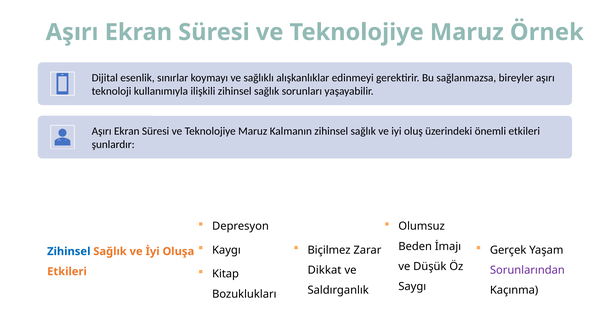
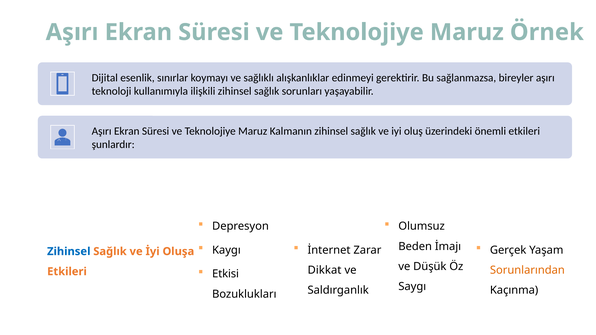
Biçilmez: Biçilmez -> İnternet
Sorunlarından colour: purple -> orange
Kitap: Kitap -> Etkisi
